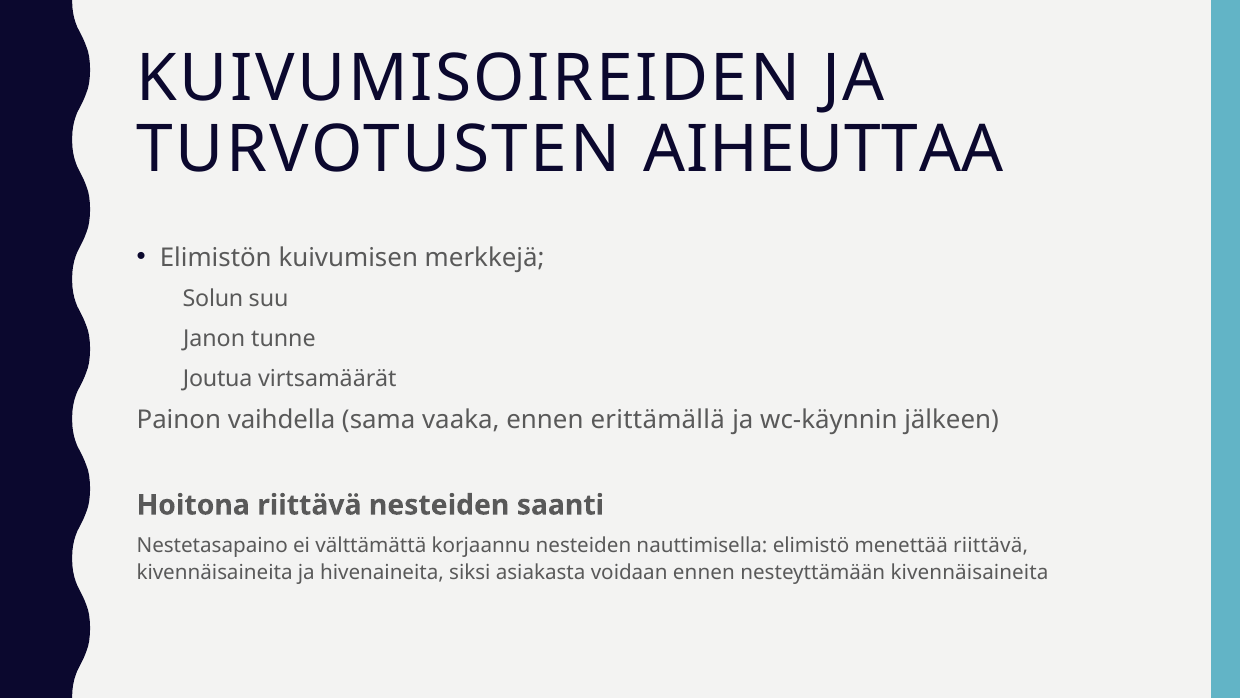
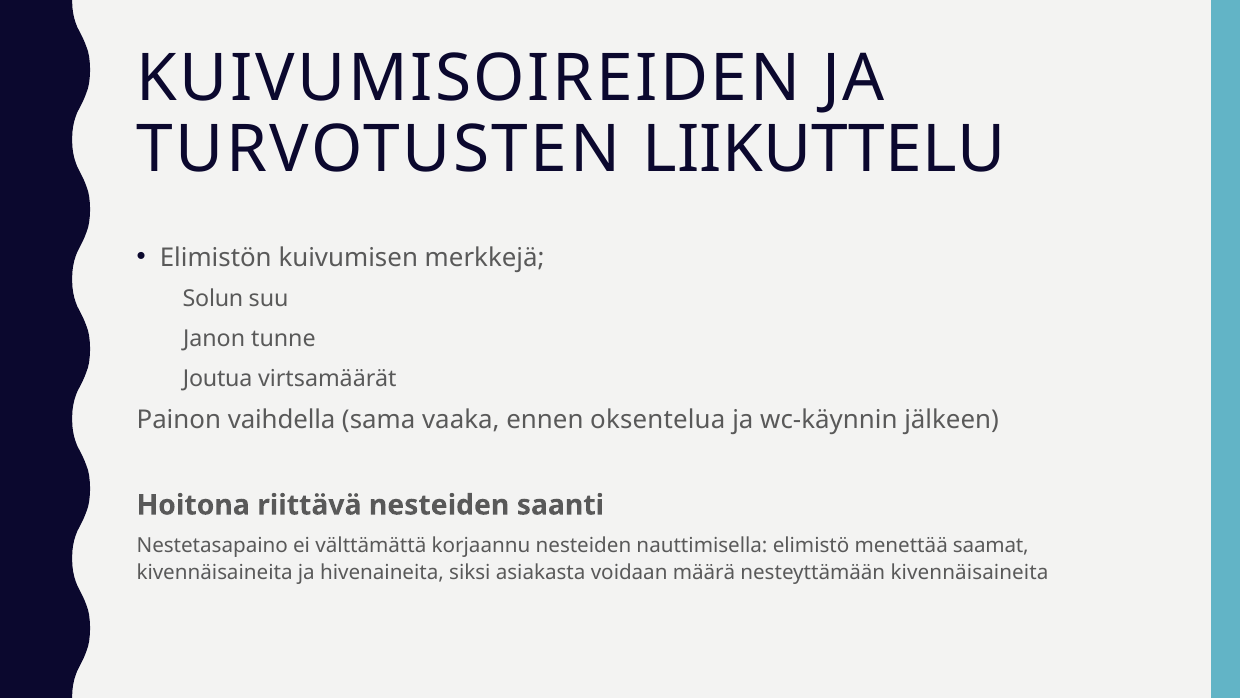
AIHEUTTAA: AIHEUTTAA -> LIIKUTTELU
erittämällä: erittämällä -> oksentelua
menettää riittävä: riittävä -> saamat
voidaan ennen: ennen -> määrä
